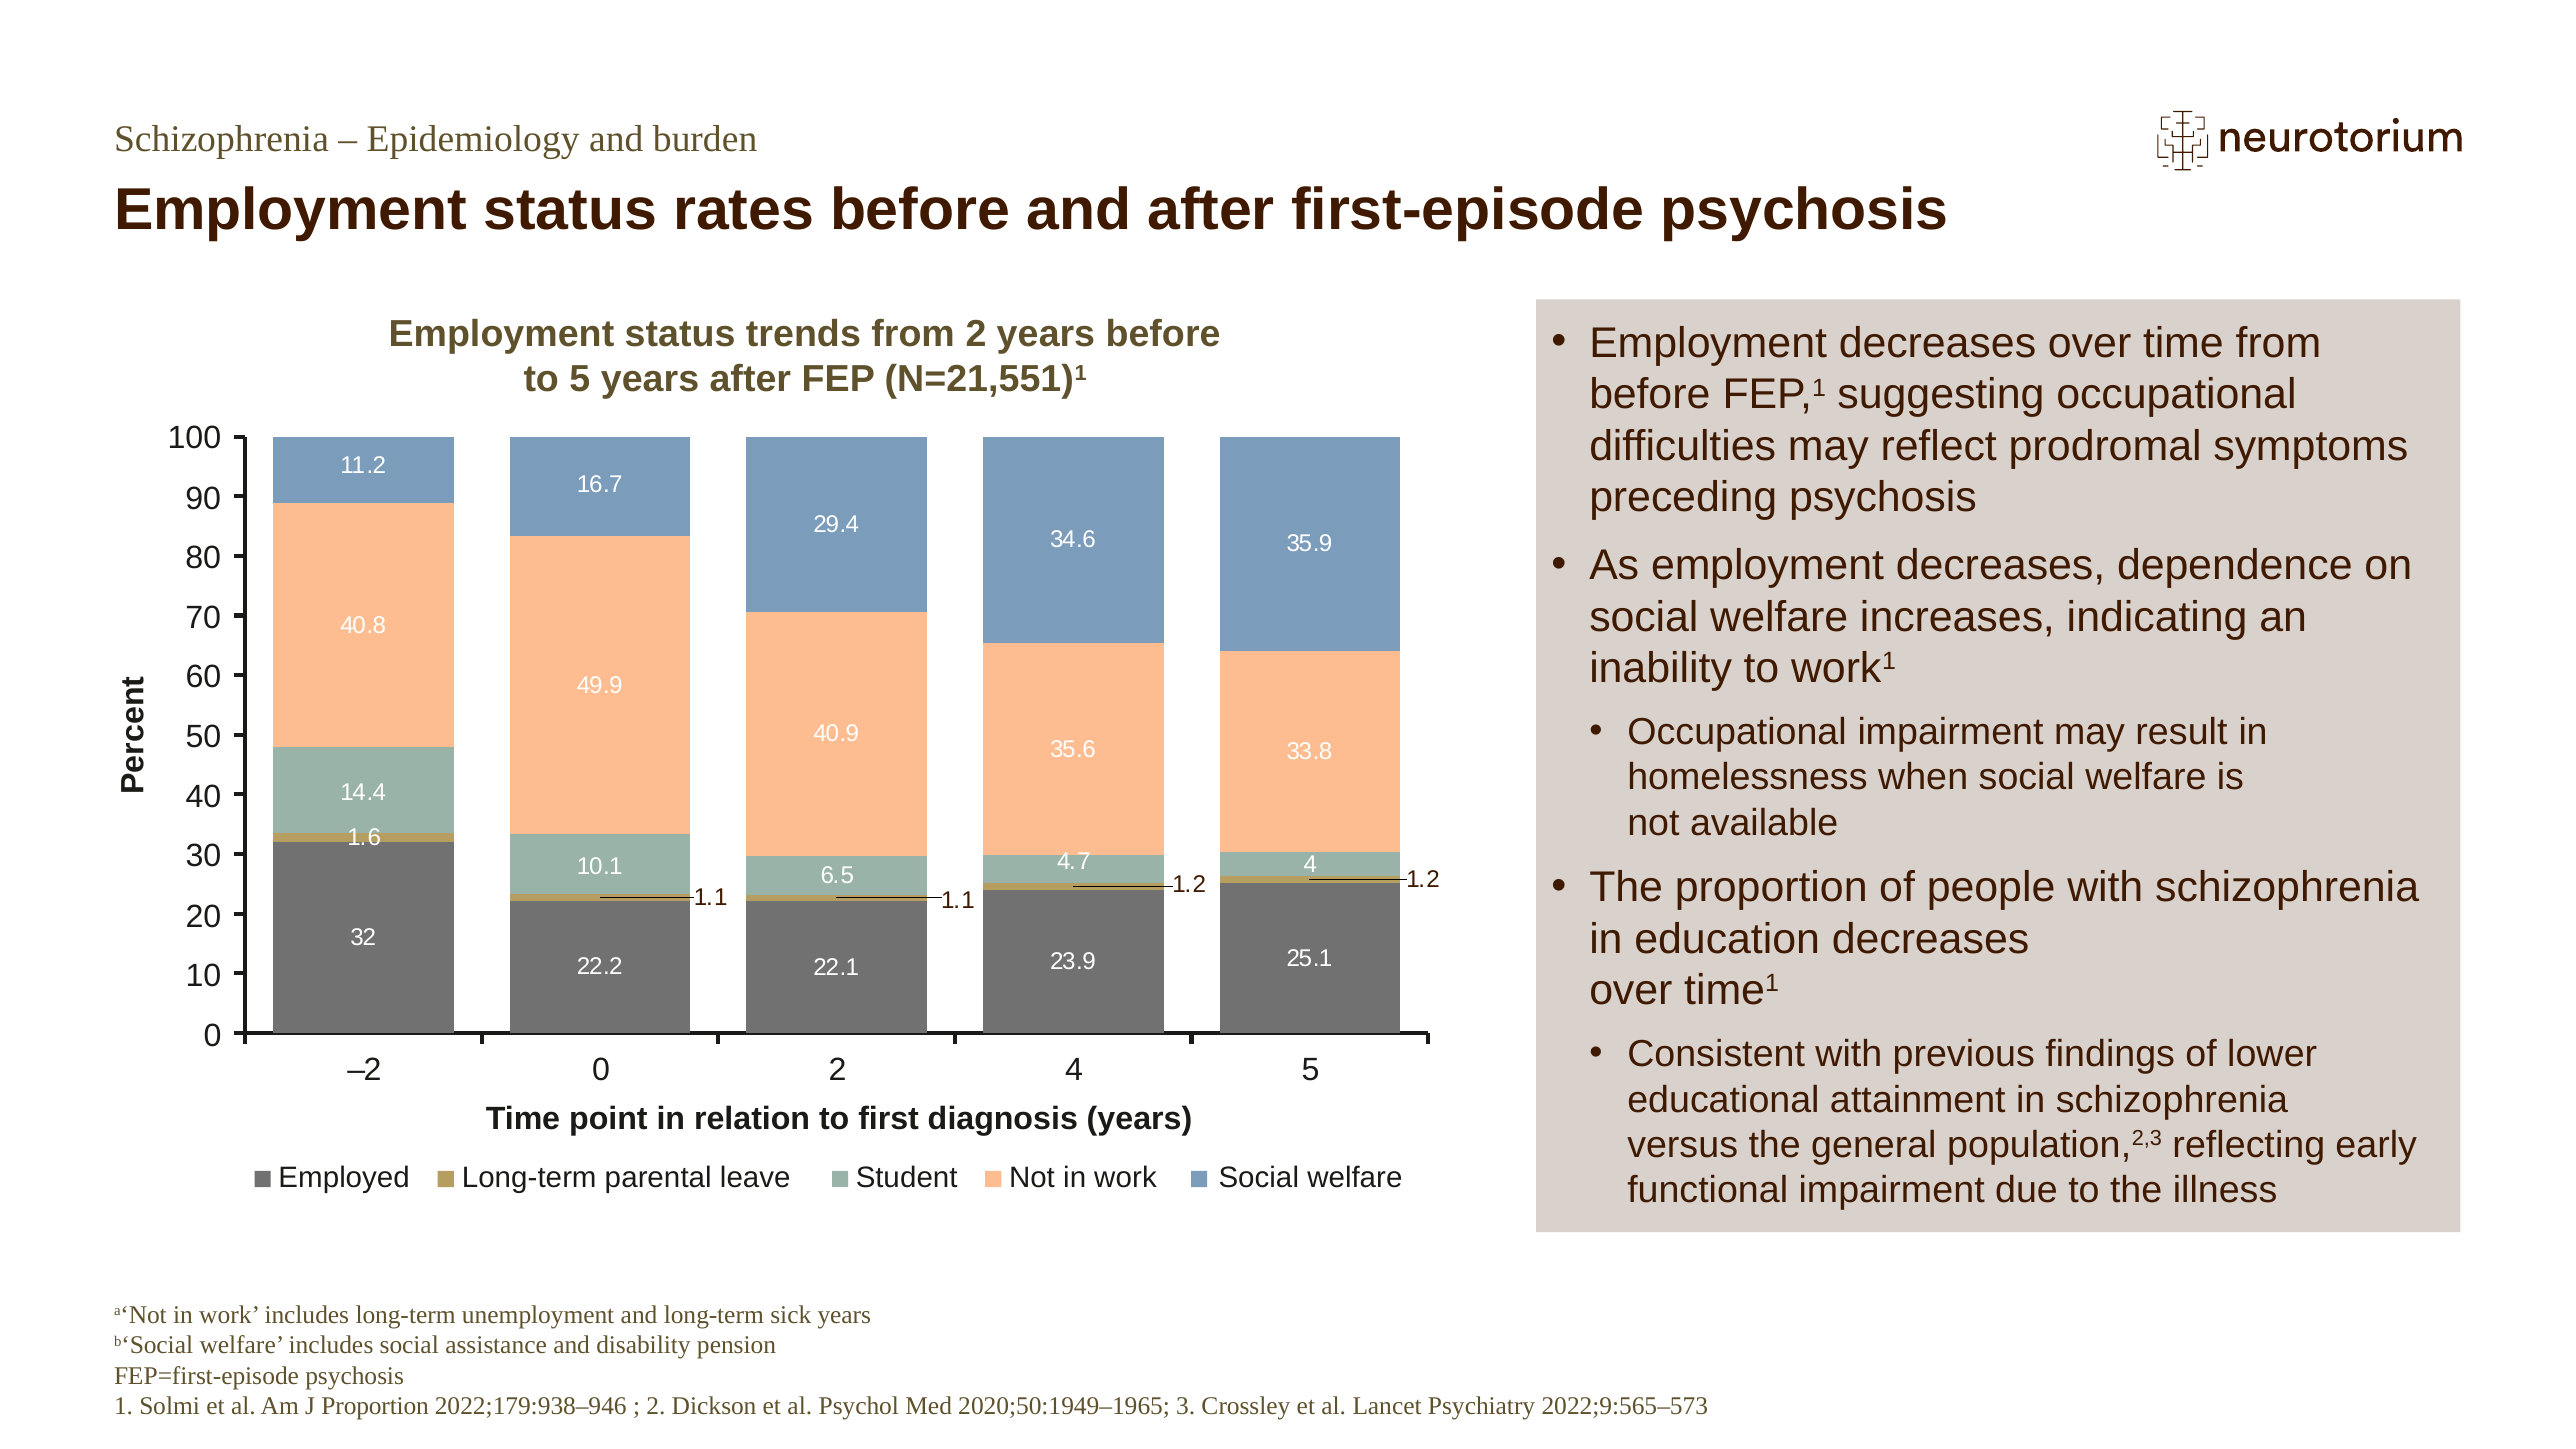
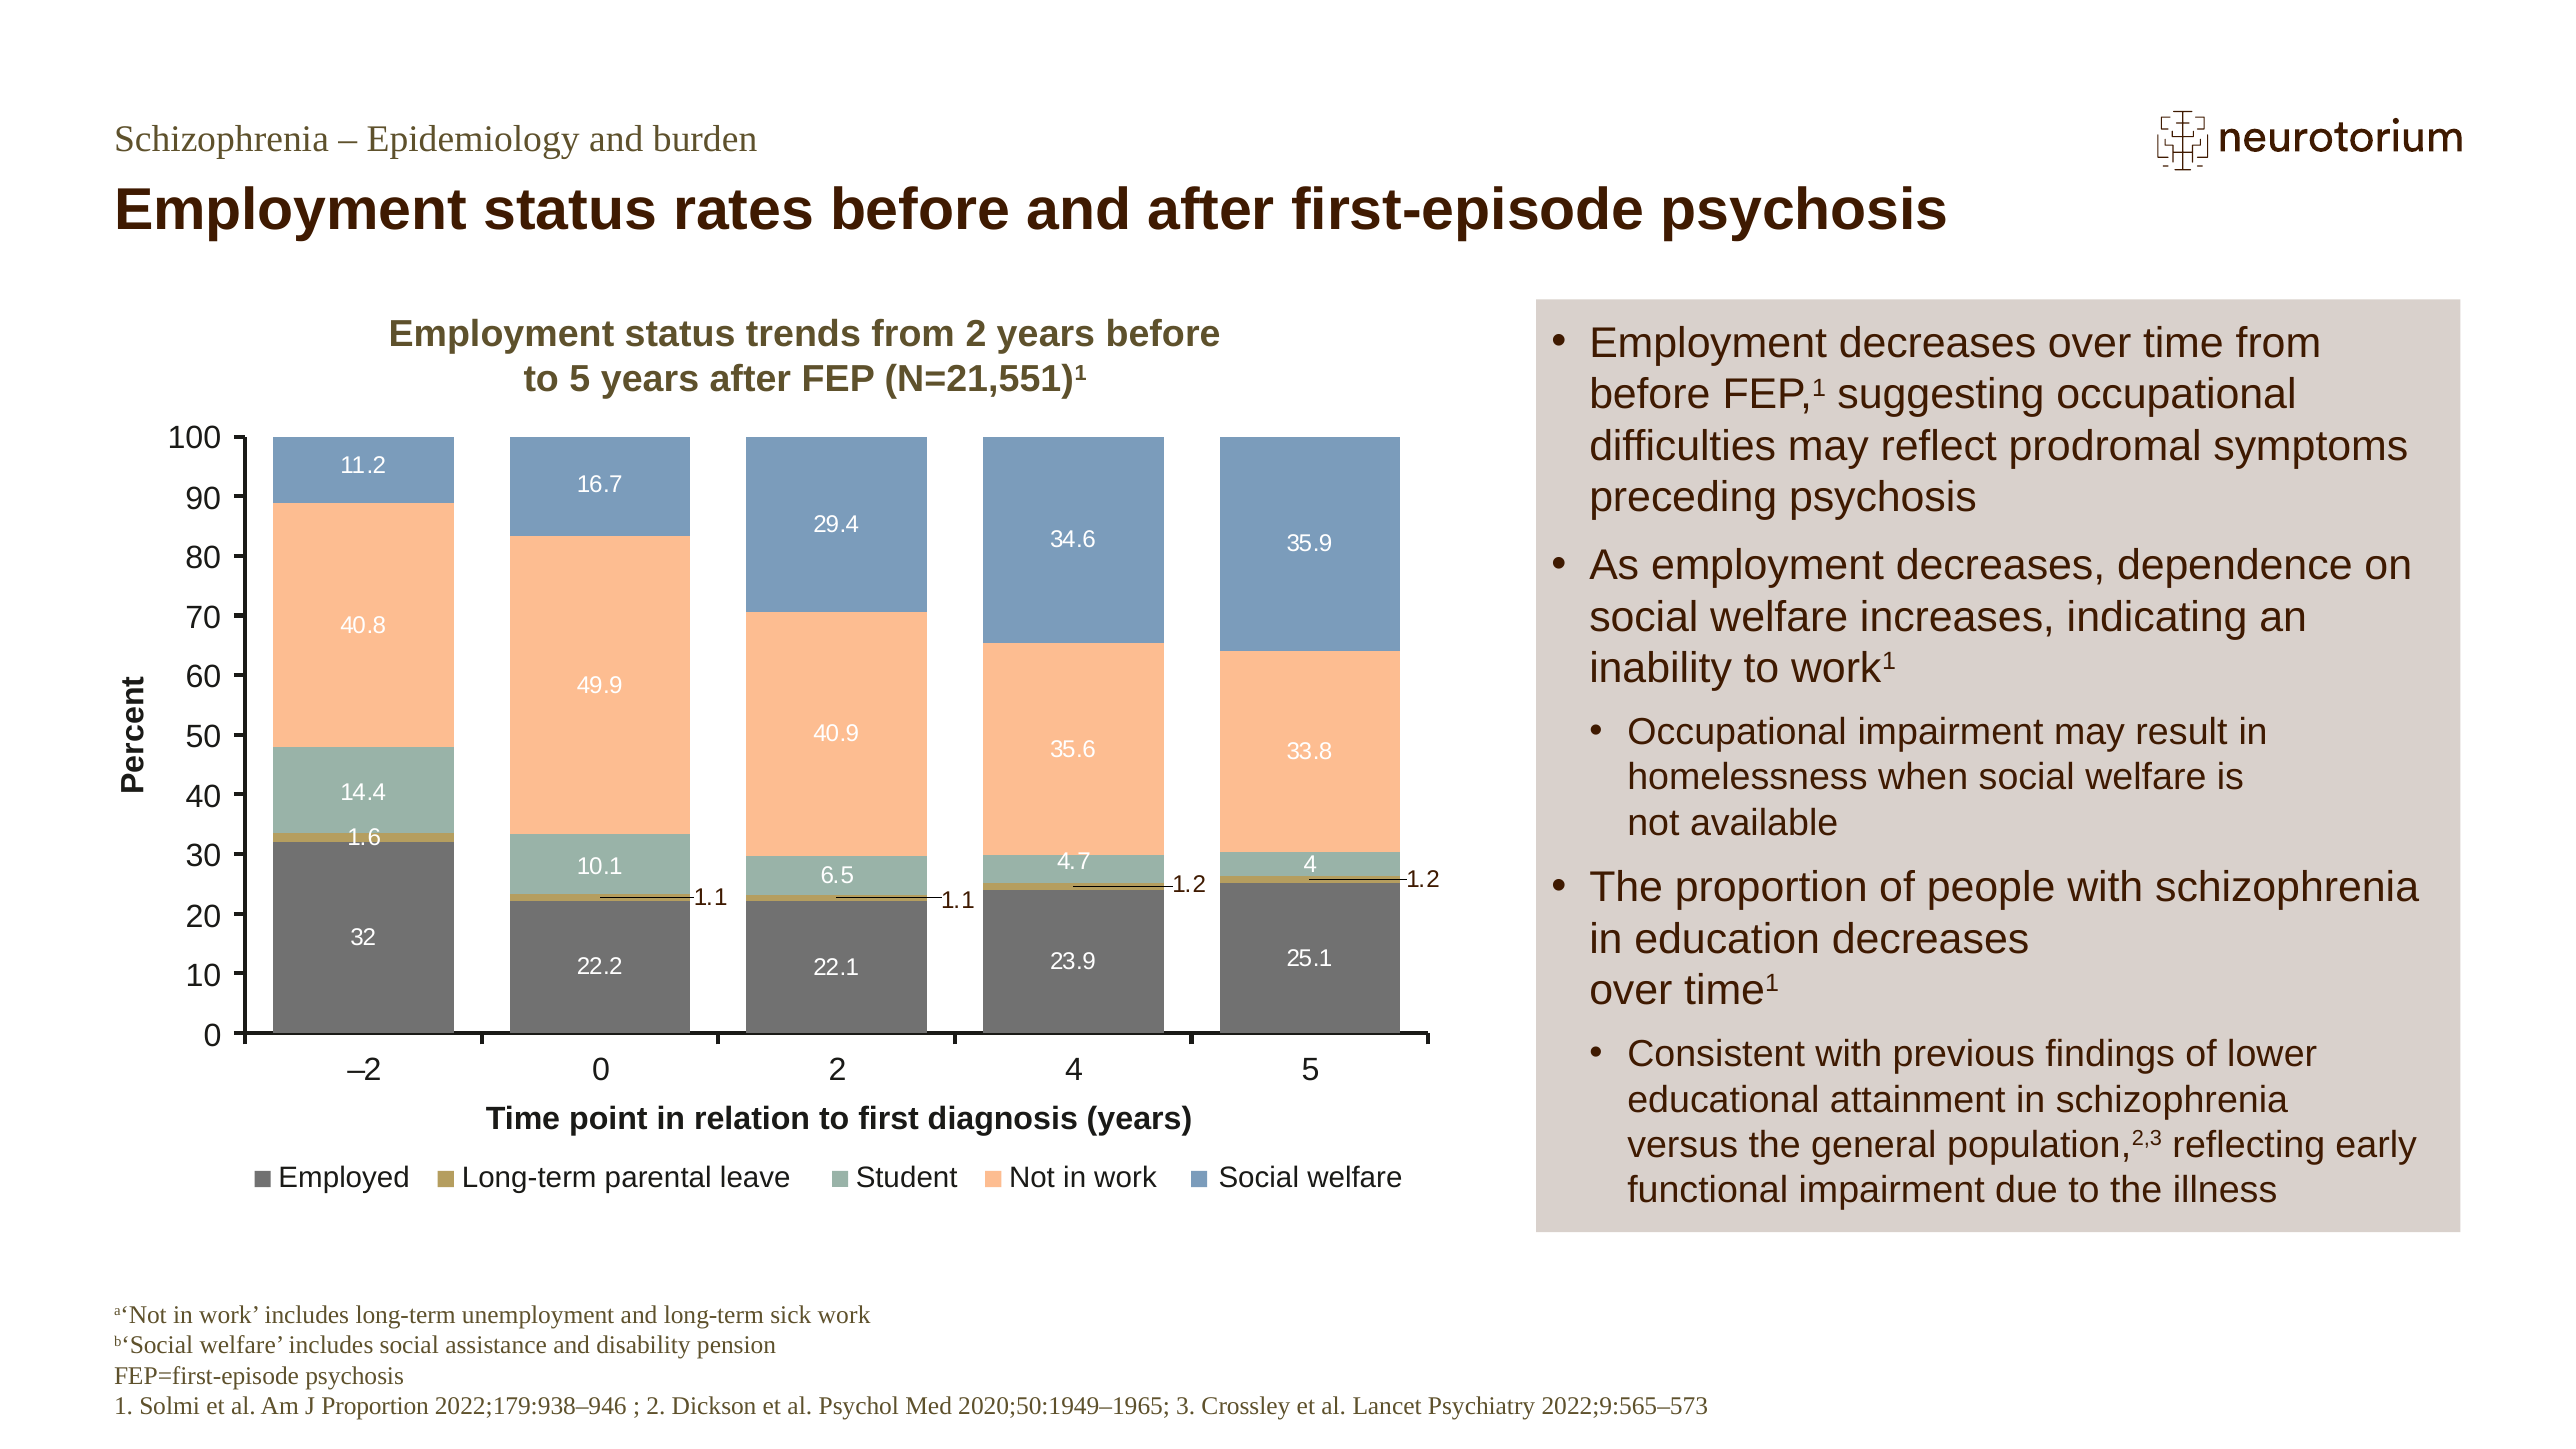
sick years: years -> work
